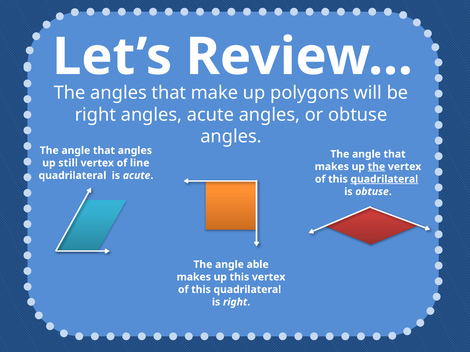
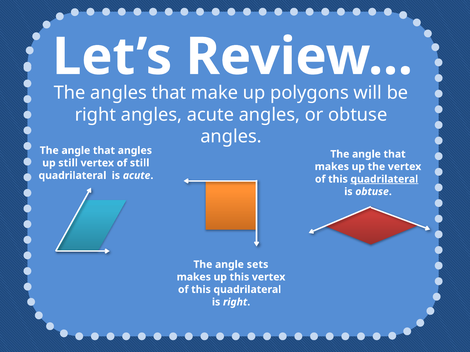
of line: line -> still
the at (376, 167) underline: present -> none
able: able -> sets
